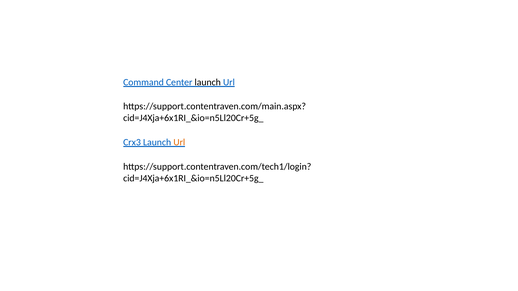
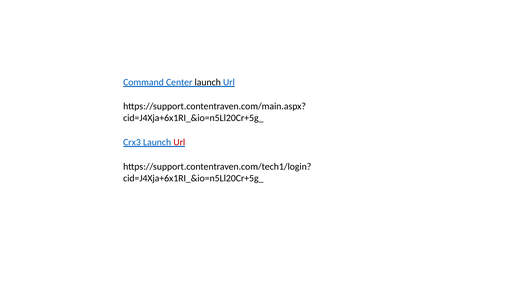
Url at (179, 143) colour: orange -> red
